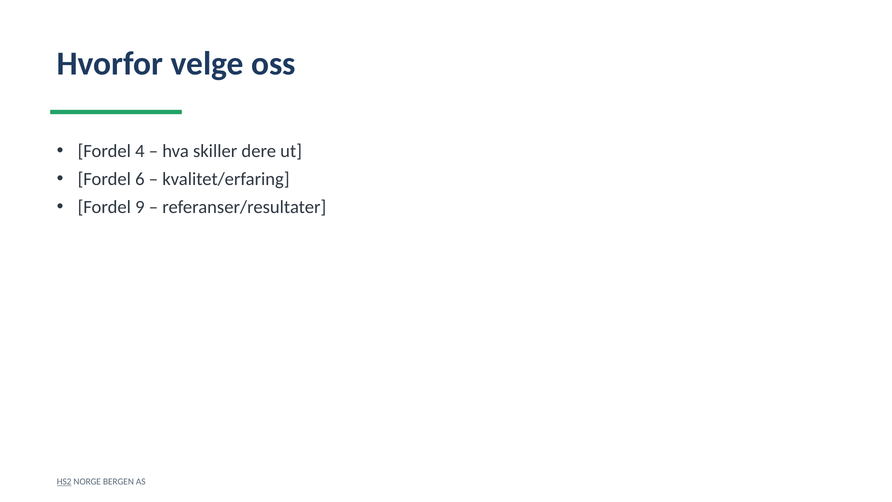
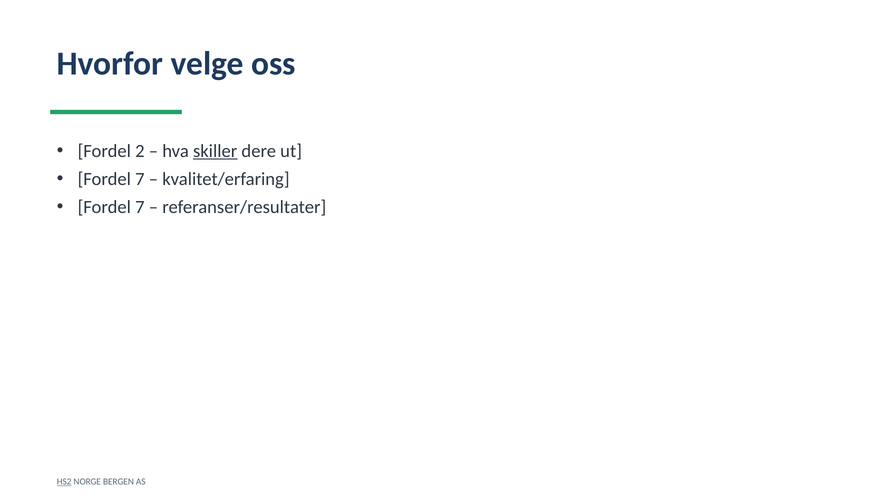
4: 4 -> 2
skiller underline: none -> present
6 at (140, 179): 6 -> 7
9 at (140, 207): 9 -> 7
